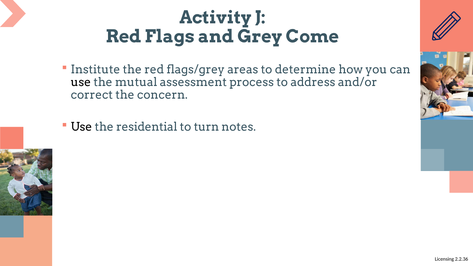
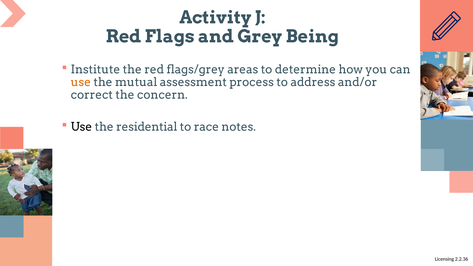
Come: Come -> Being
use at (81, 82) colour: black -> orange
turn: turn -> race
